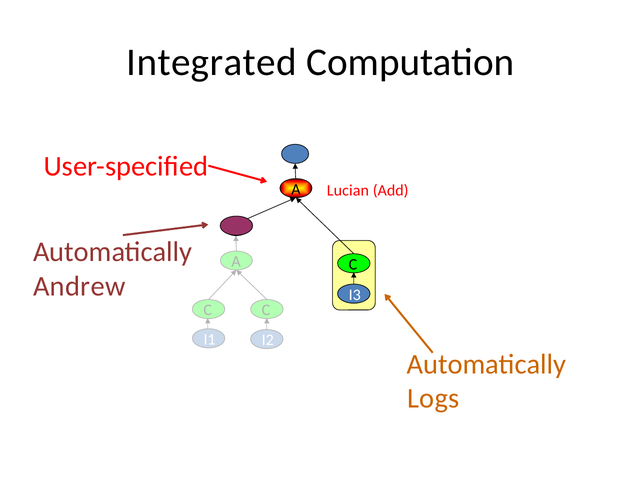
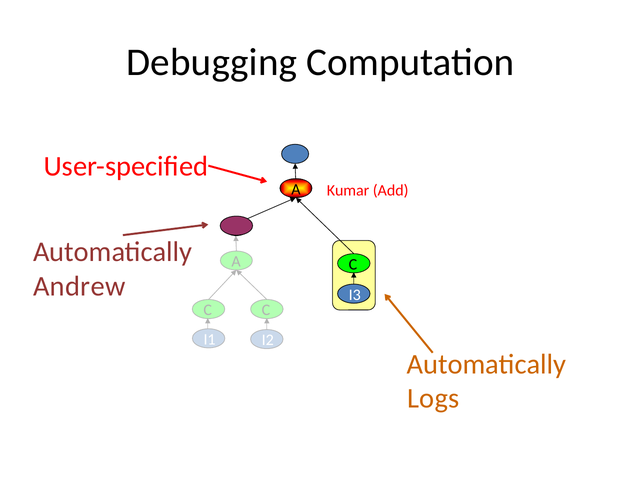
Integrated: Integrated -> Debugging
Lucian: Lucian -> Kumar
